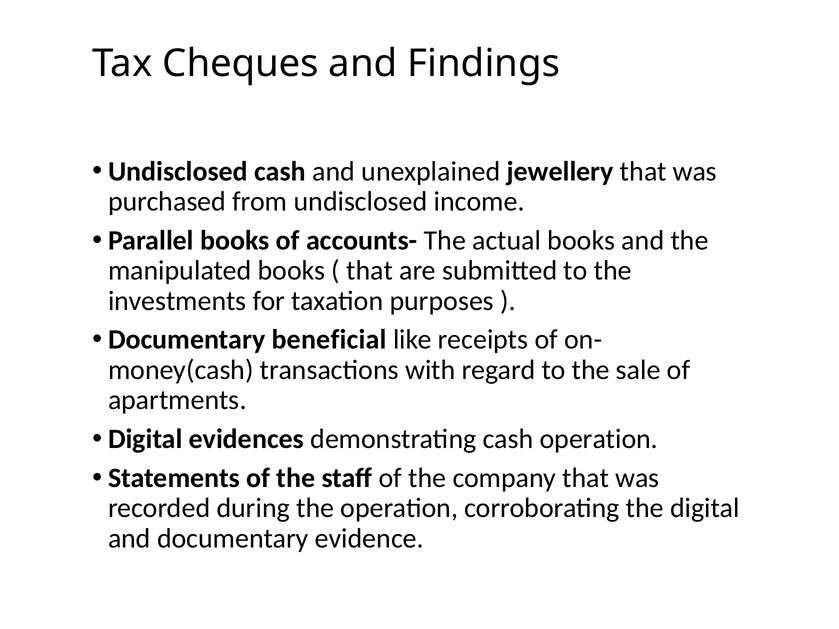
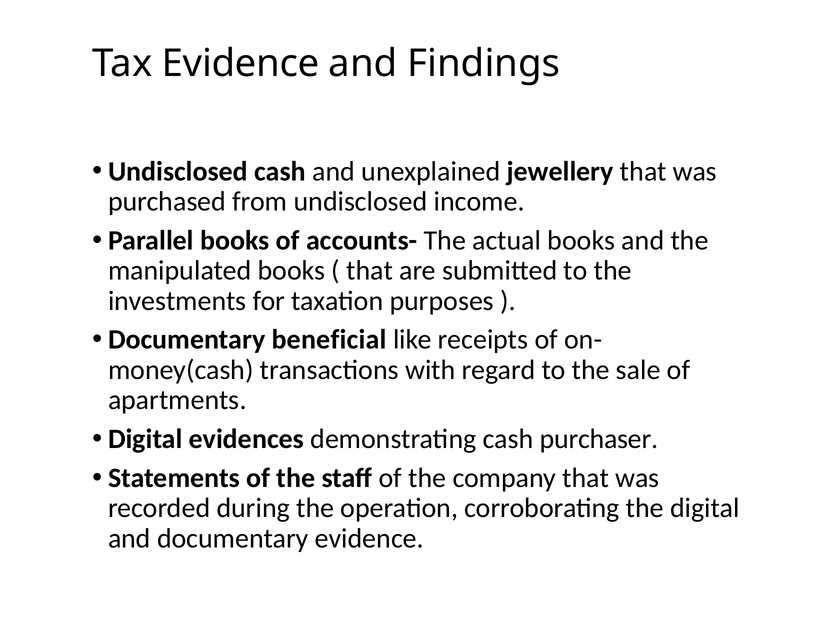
Tax Cheques: Cheques -> Evidence
cash operation: operation -> purchaser
